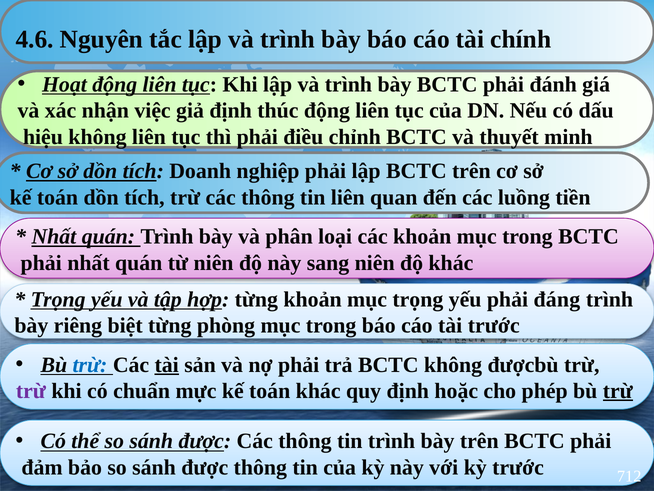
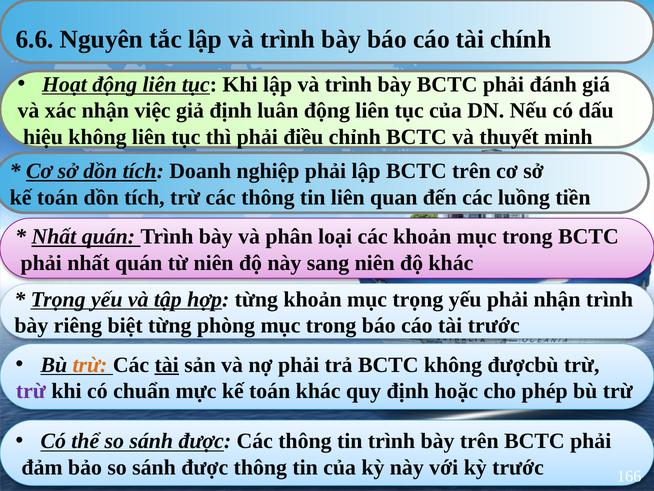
4.6: 4.6 -> 6.6
thúc: thúc -> luân
phải đáng: đáng -> nhận
trừ at (90, 364) colour: blue -> orange
trừ at (618, 391) underline: present -> none
712: 712 -> 166
